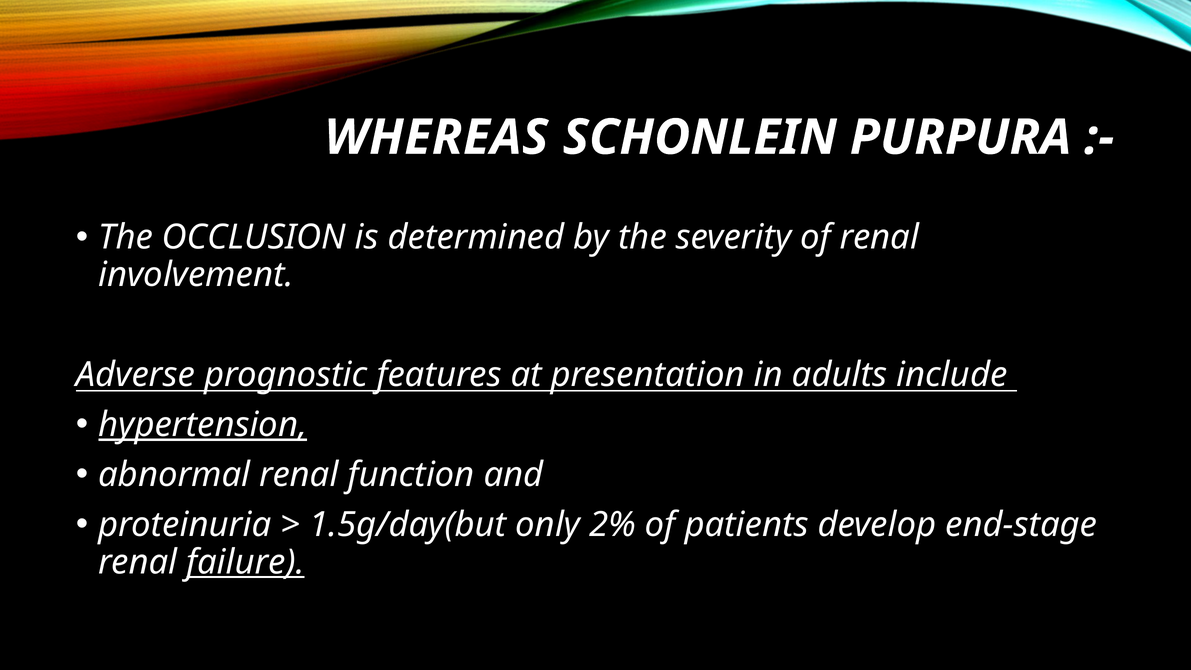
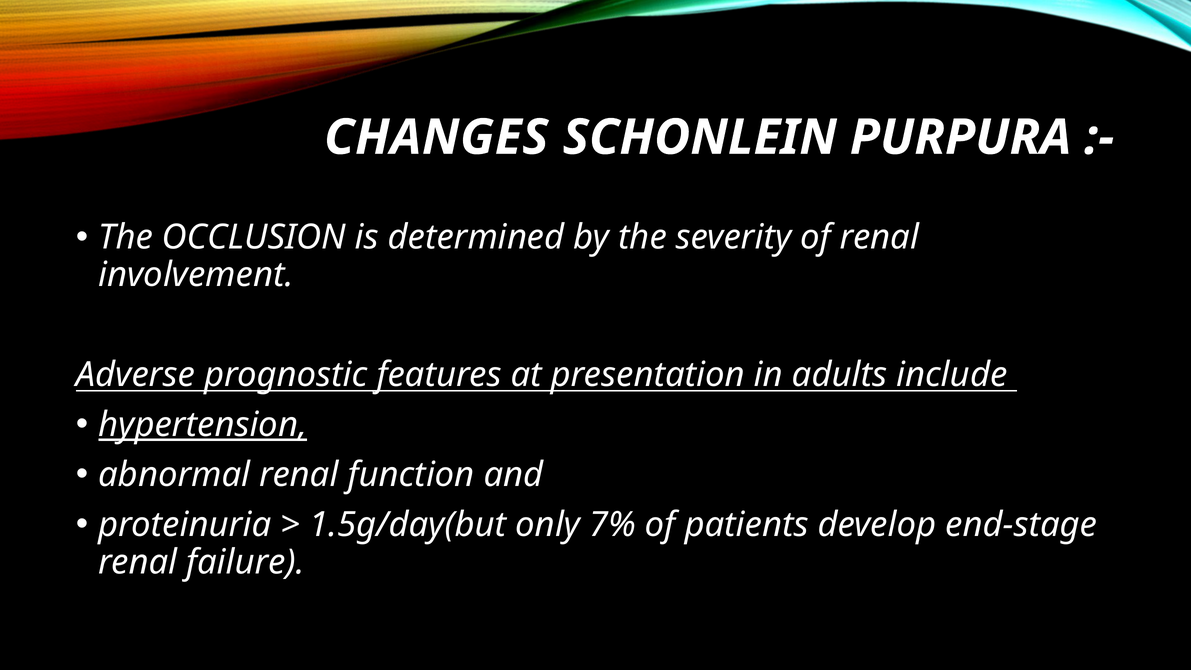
WHEREAS: WHEREAS -> CHANGES
2%: 2% -> 7%
failure underline: present -> none
